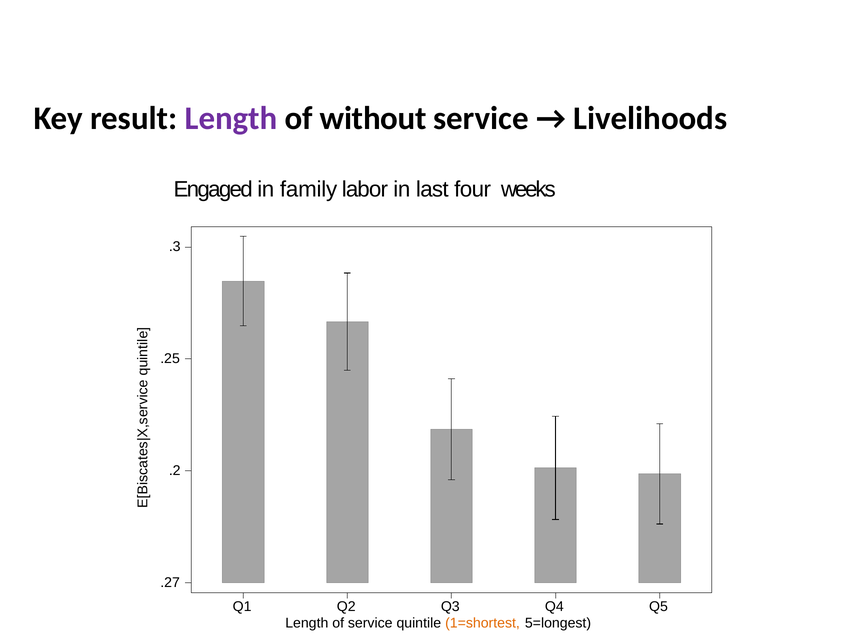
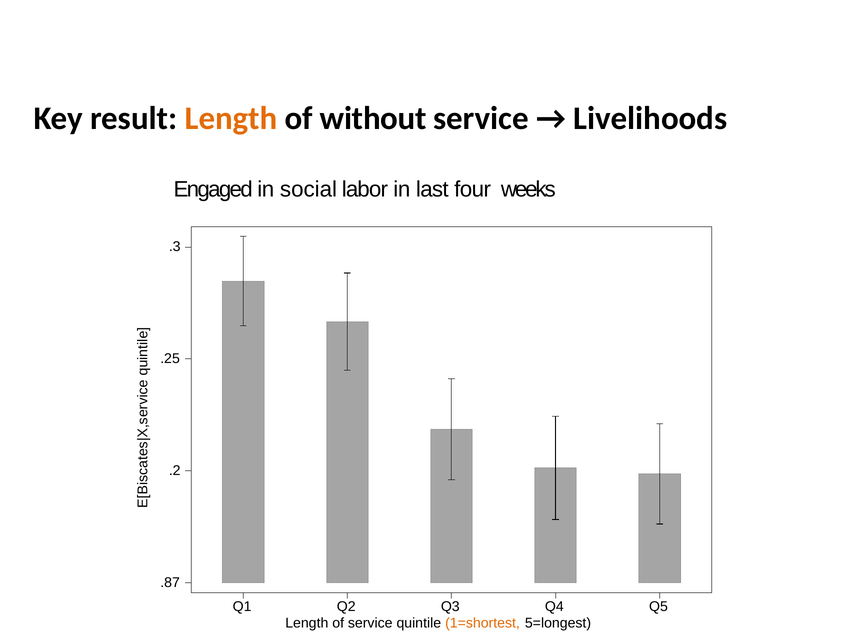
Length at (231, 118) colour: purple -> orange
family: family -> social
.27: .27 -> .87
